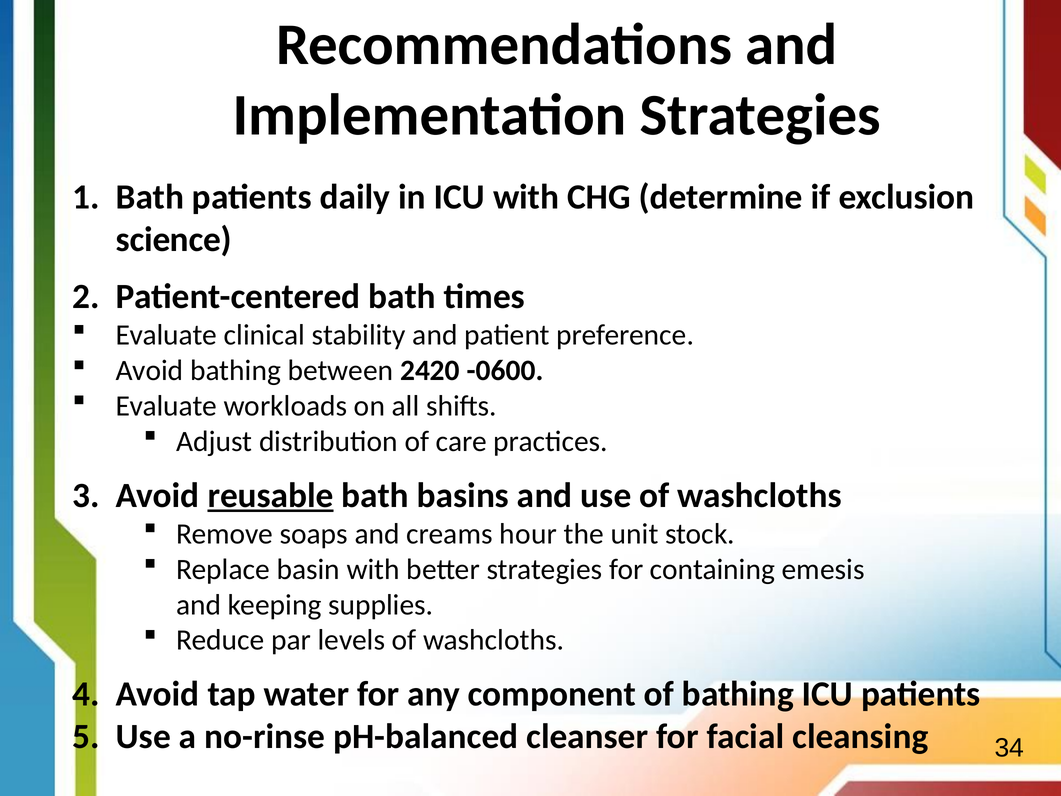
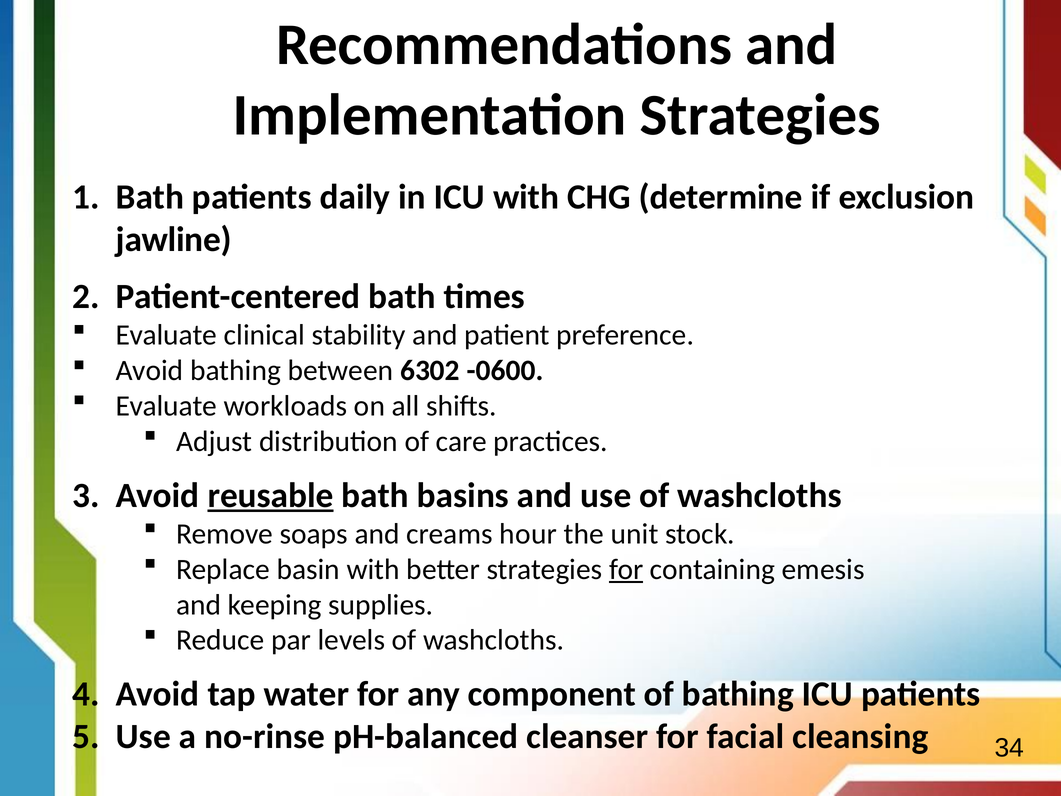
science: science -> jawline
2420: 2420 -> 6302
for at (626, 569) underline: none -> present
